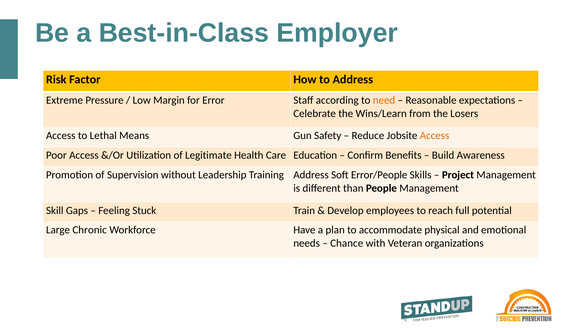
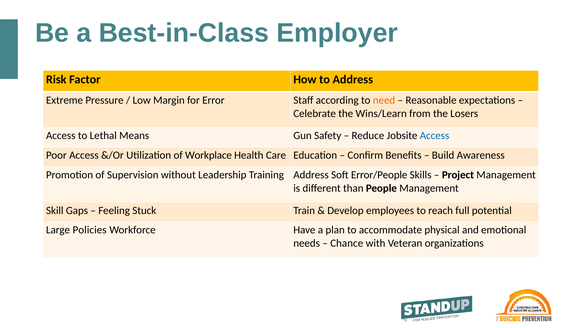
Access at (435, 135) colour: orange -> blue
Legitimate: Legitimate -> Workplace
Chronic: Chronic -> Policies
